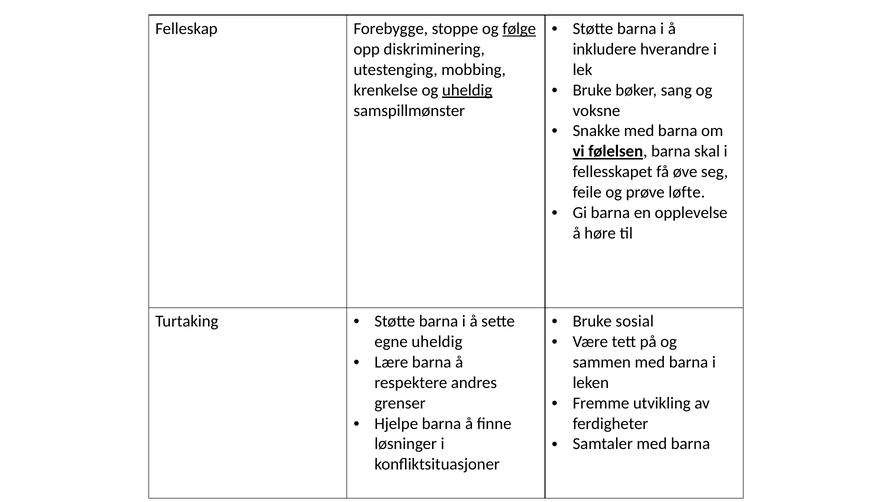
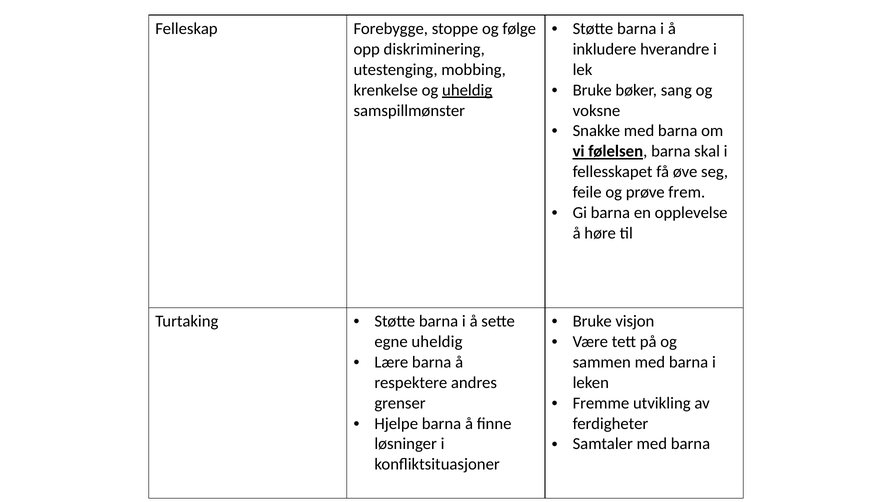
følge underline: present -> none
løfte: løfte -> frem
sosial: sosial -> visjon
